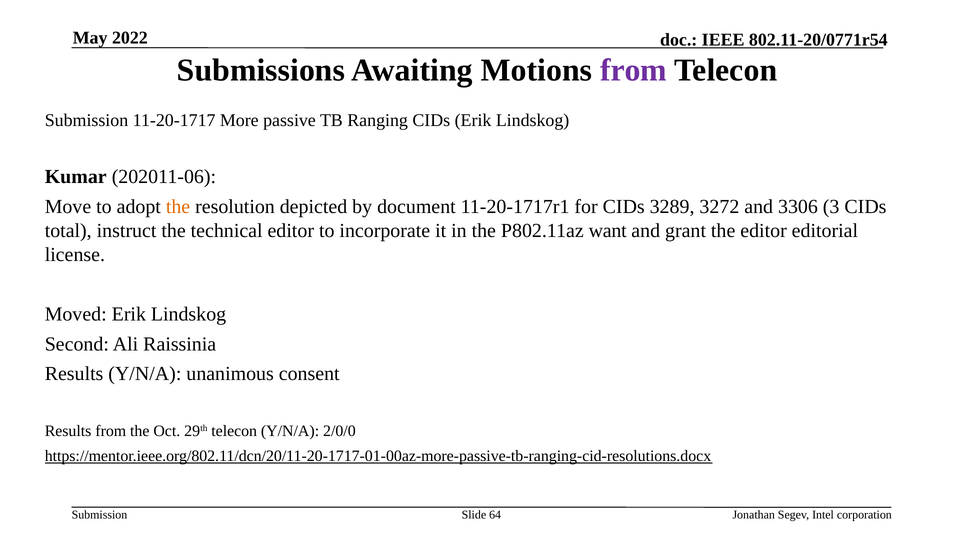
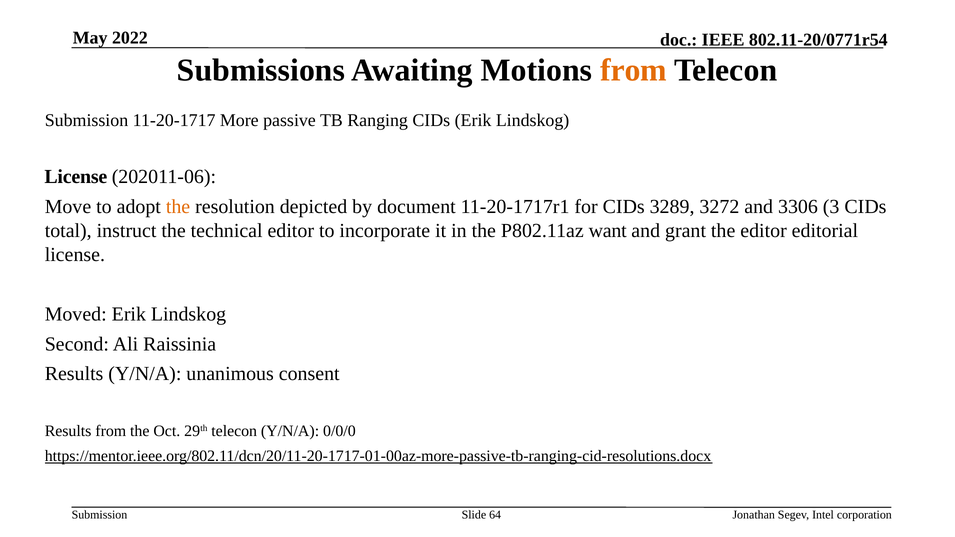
from at (633, 70) colour: purple -> orange
Kumar at (76, 177): Kumar -> License
2/0/0: 2/0/0 -> 0/0/0
